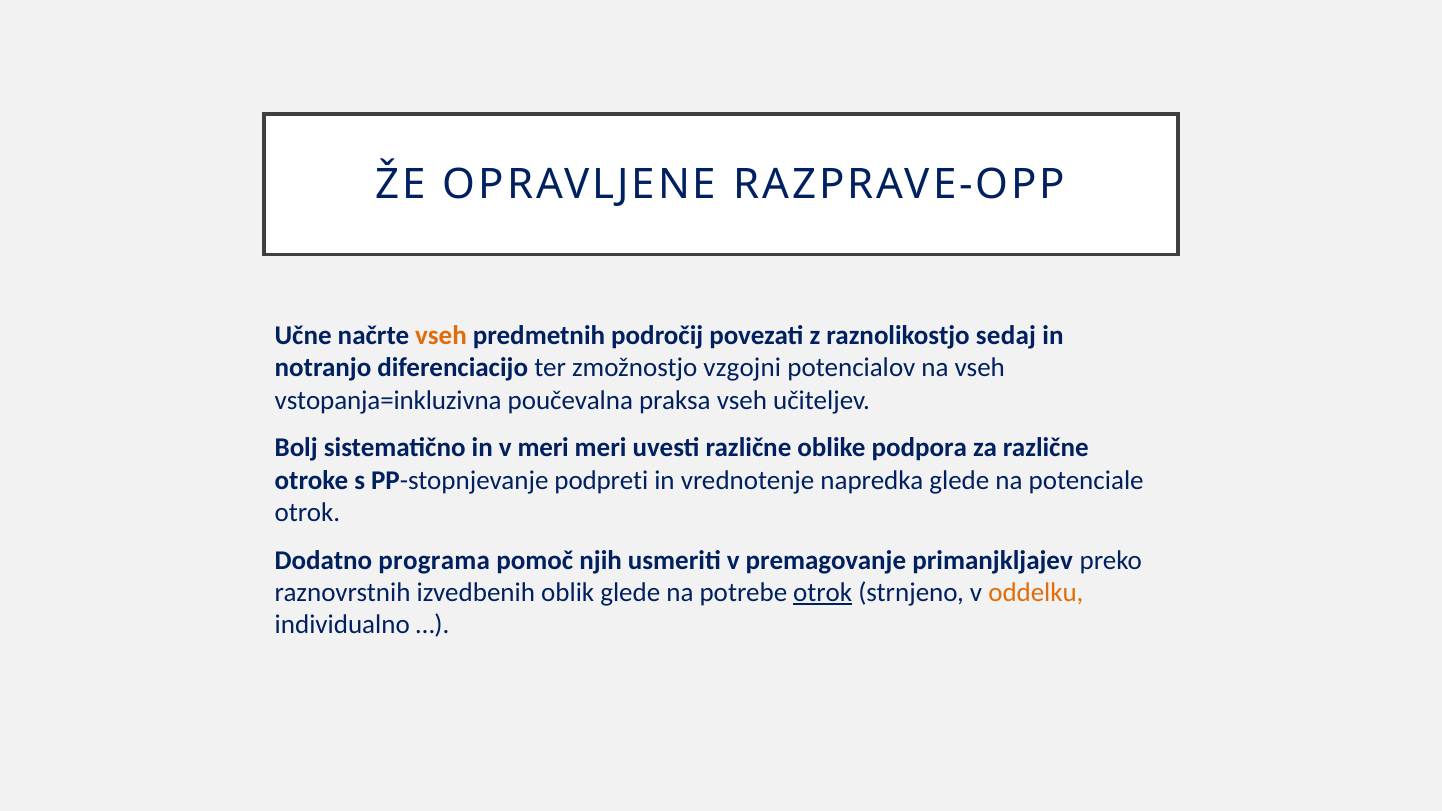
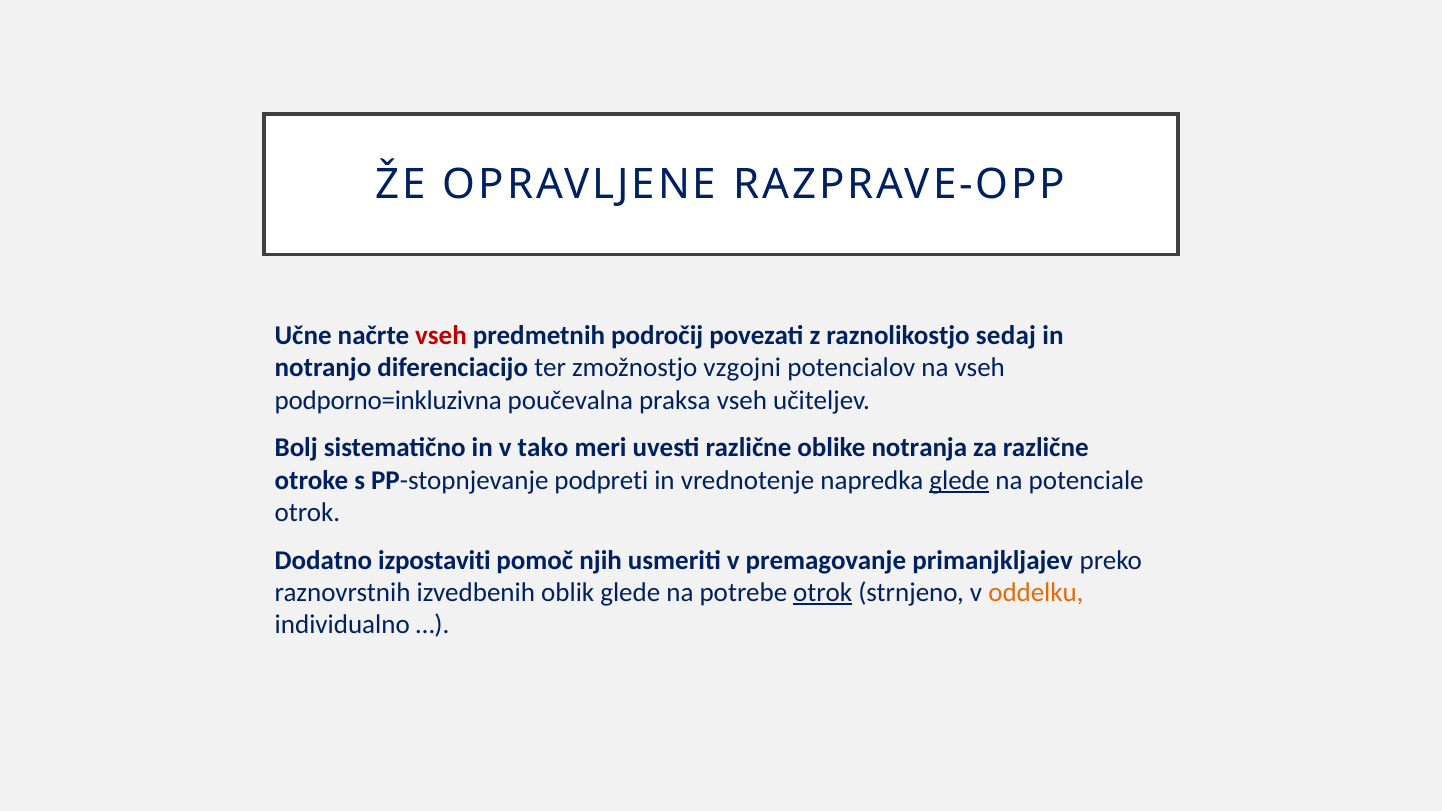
vseh at (441, 336) colour: orange -> red
vstopanja=inkluzivna: vstopanja=inkluzivna -> podporno=inkluzivna
v meri: meri -> tako
podpora: podpora -> notranja
glede at (959, 480) underline: none -> present
programa: programa -> izpostaviti
